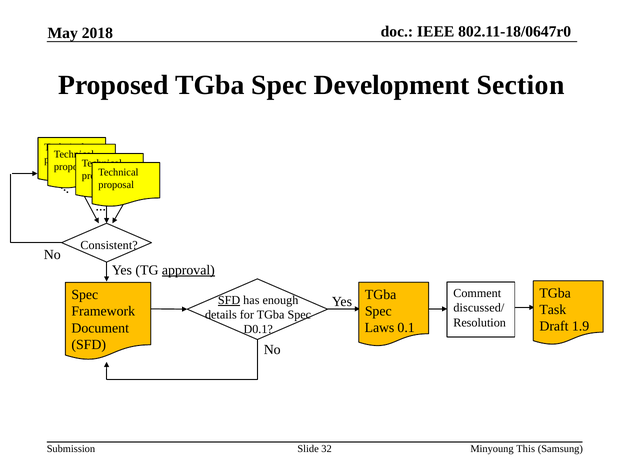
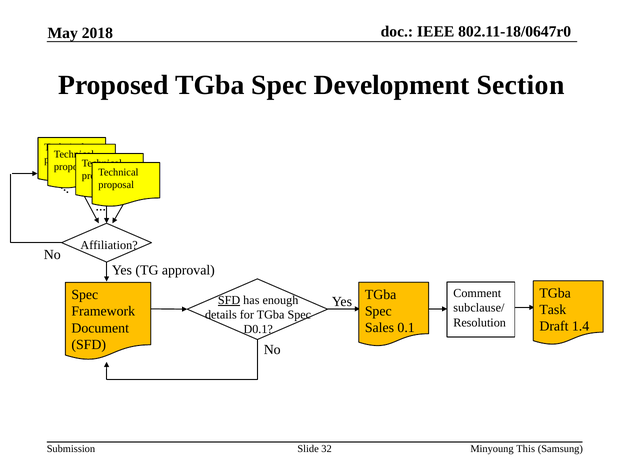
Consistent: Consistent -> Affiliation
approval underline: present -> none
discussed/: discussed/ -> subclause/
1.9: 1.9 -> 1.4
Laws: Laws -> Sales
